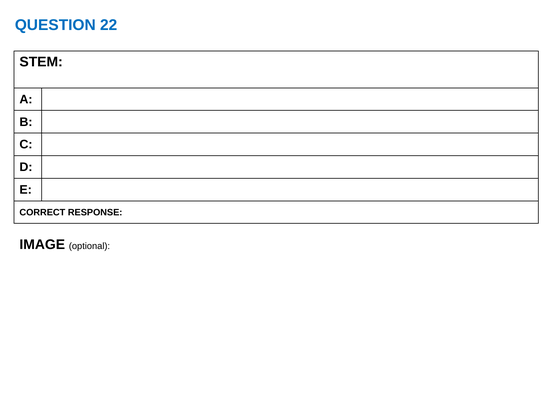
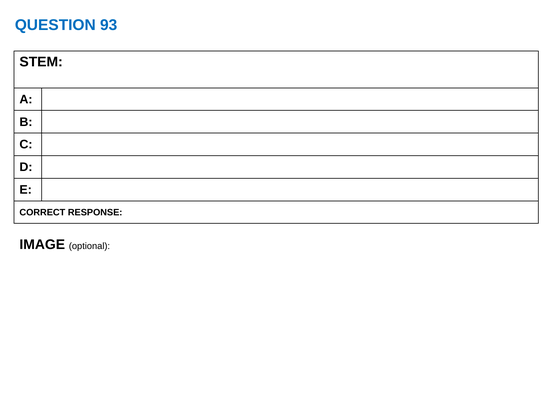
22: 22 -> 93
